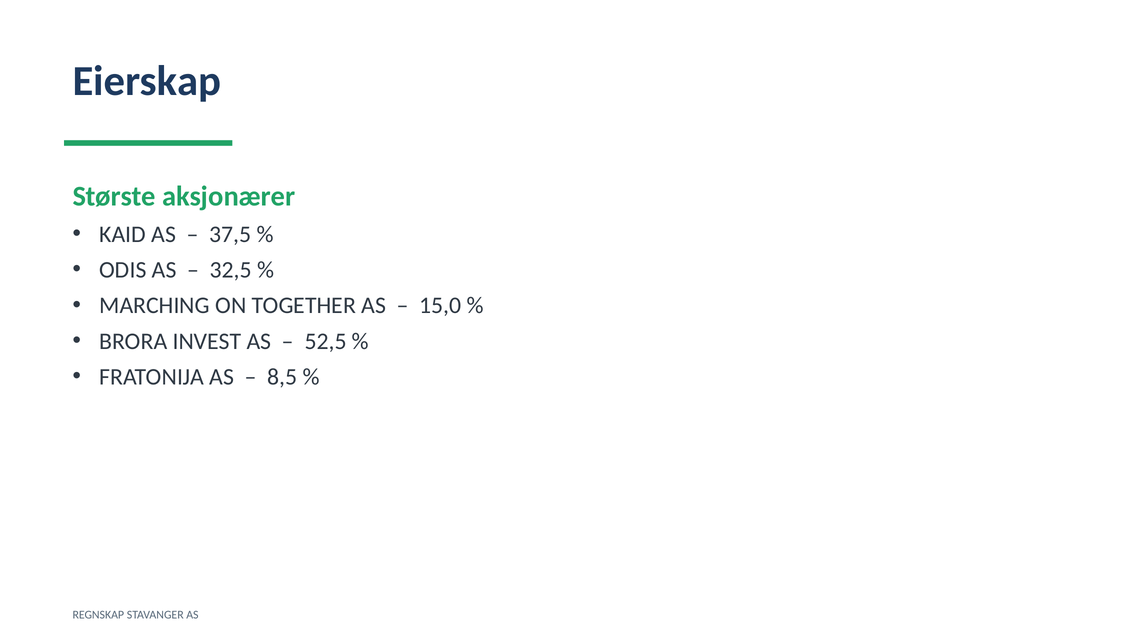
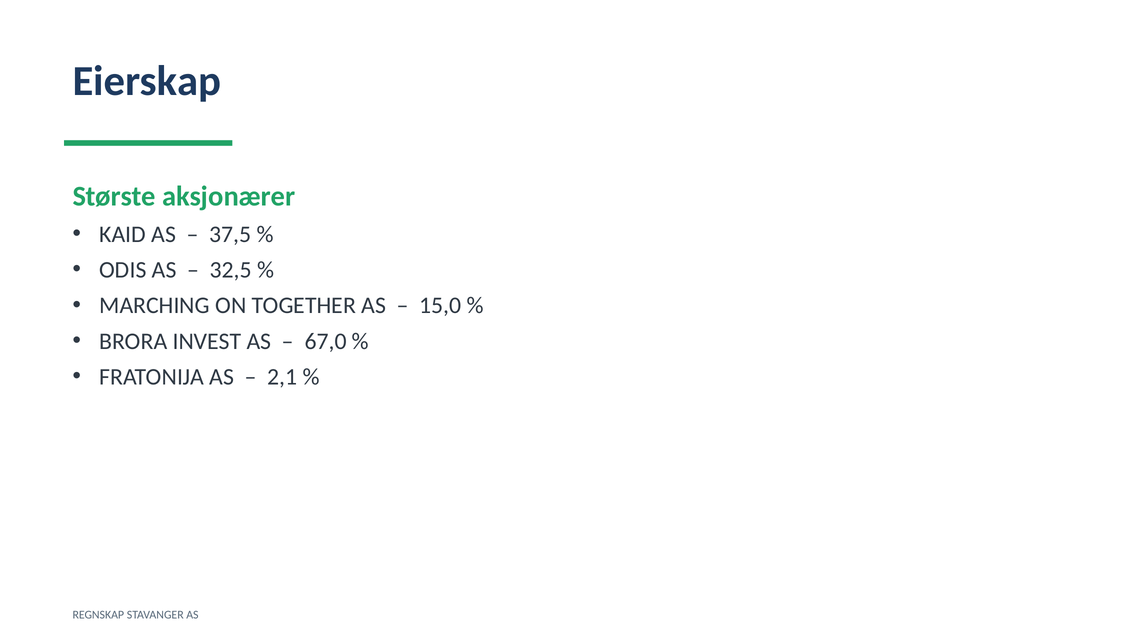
52,5: 52,5 -> 67,0
8,5: 8,5 -> 2,1
